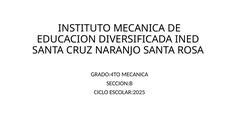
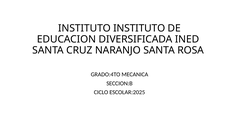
INSTITUTO MECANICA: MECANICA -> INSTITUTO
